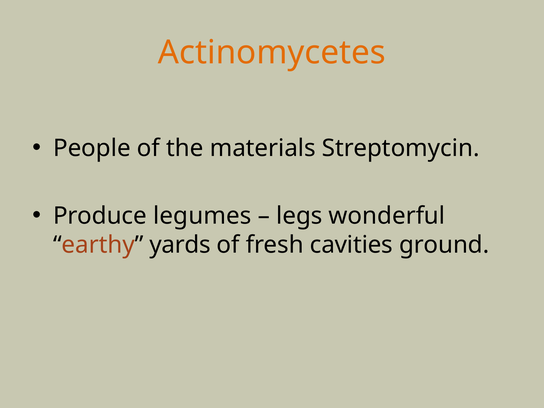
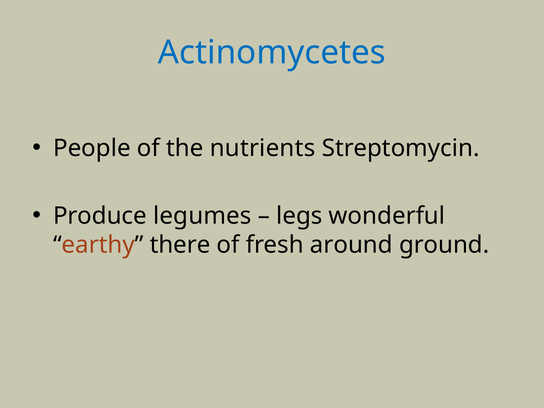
Actinomycetes colour: orange -> blue
materials: materials -> nutrients
yards: yards -> there
cavities: cavities -> around
